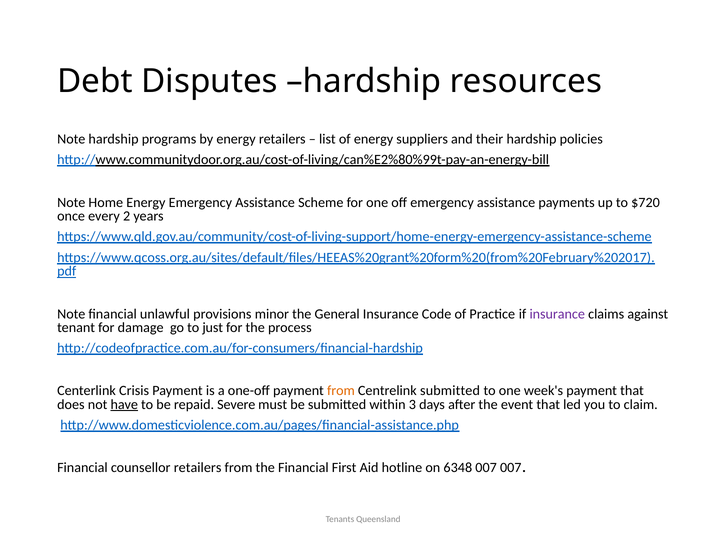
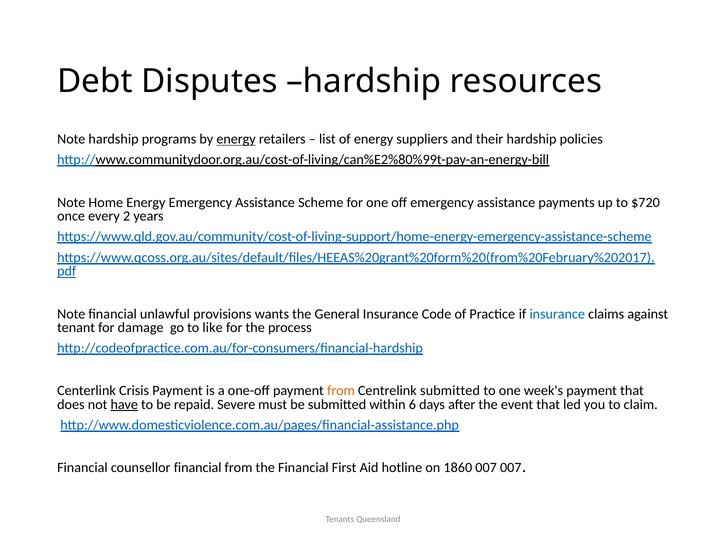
energy at (236, 139) underline: none -> present
minor: minor -> wants
insurance at (557, 314) colour: purple -> blue
just: just -> like
3: 3 -> 6
counsellor retailers: retailers -> financial
6348: 6348 -> 1860
